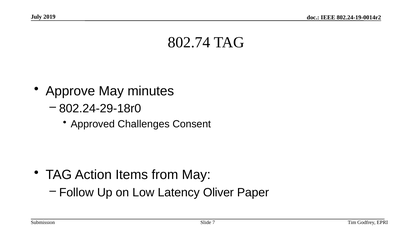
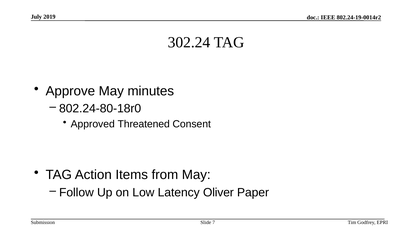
802.74: 802.74 -> 302.24
802.24-29-18r0: 802.24-29-18r0 -> 802.24-80-18r0
Challenges: Challenges -> Threatened
